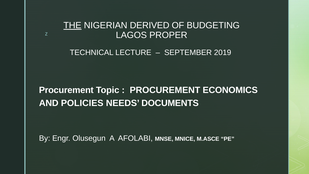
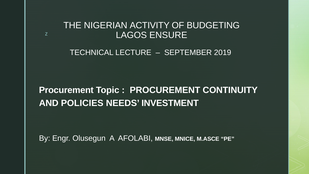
THE underline: present -> none
DERIVED: DERIVED -> ACTIVITY
PROPER: PROPER -> ENSURE
ECONOMICS: ECONOMICS -> CONTINUITY
DOCUMENTS: DOCUMENTS -> INVESTMENT
